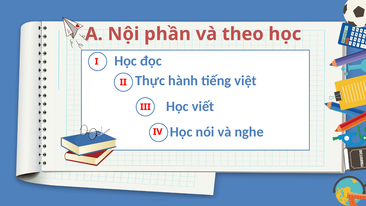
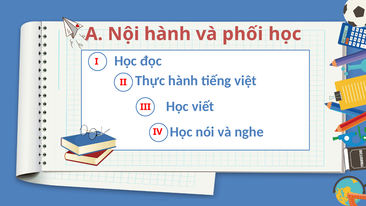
Nội phần: phần -> hành
theo: theo -> phối
